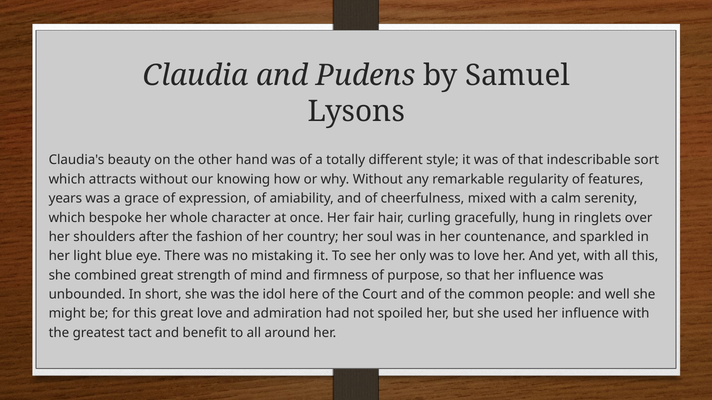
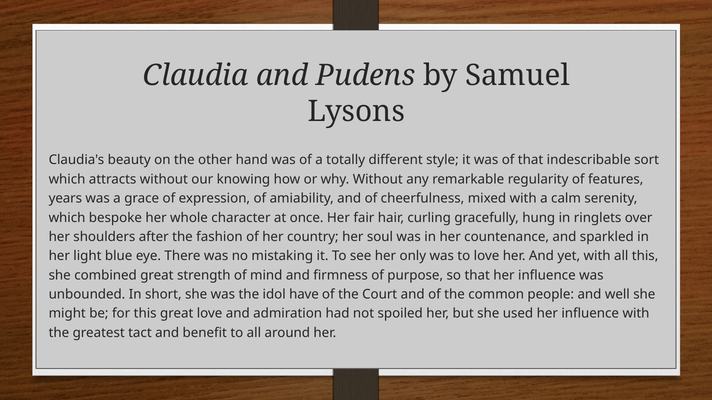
here: here -> have
